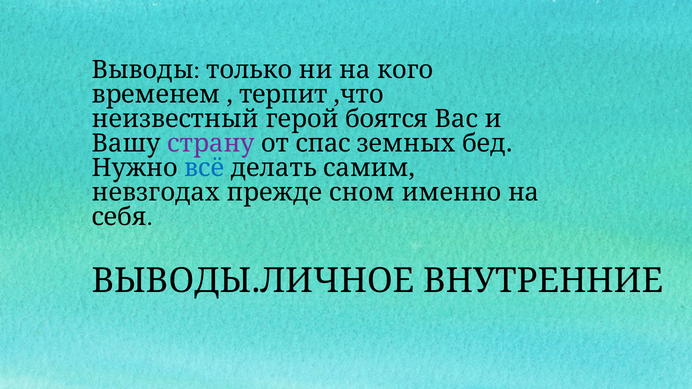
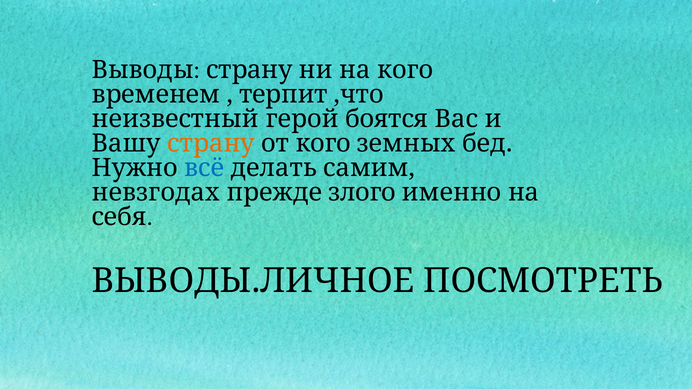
Выводы только: только -> страну
страну at (211, 144) colour: purple -> orange
от спас: спас -> кого
сном: сном -> злого
ВНУТРЕННИЕ: ВНУТРЕННИЕ -> ПОСМОТРЕТЬ
